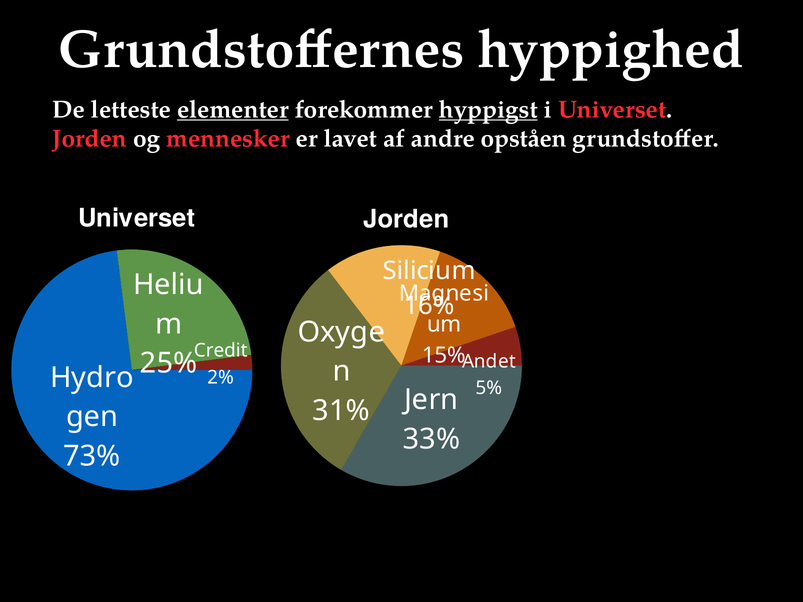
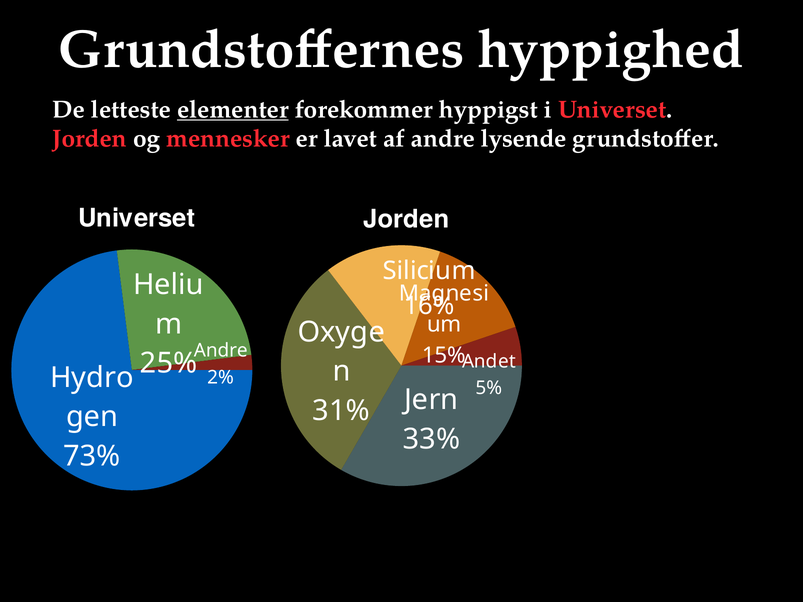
hyppigst underline: present -> none
opståen: opståen -> lysende
Credit at (221, 351): Credit -> Andre
